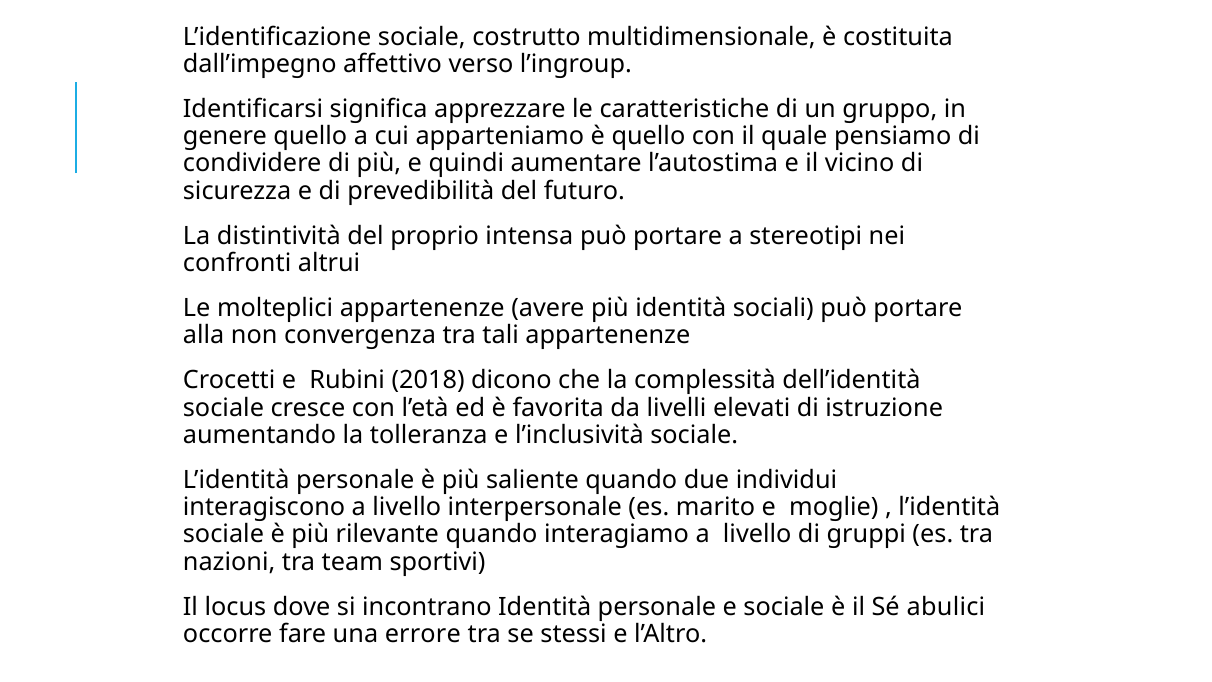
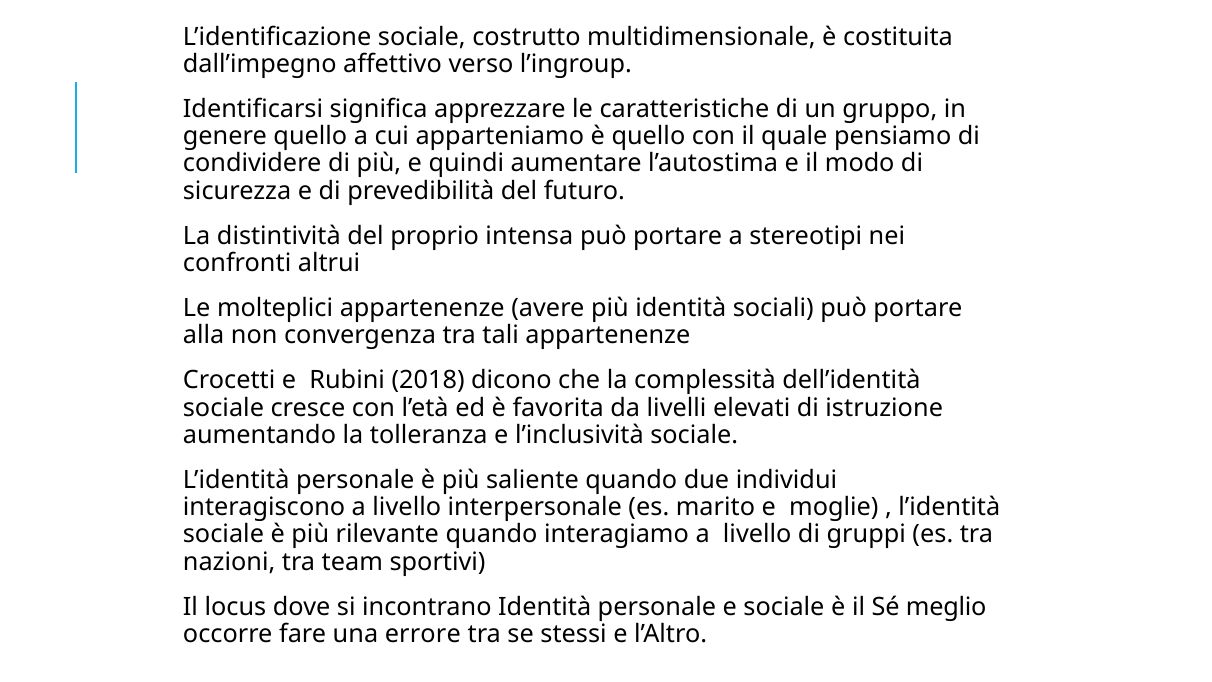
vicino: vicino -> modo
abulici: abulici -> meglio
